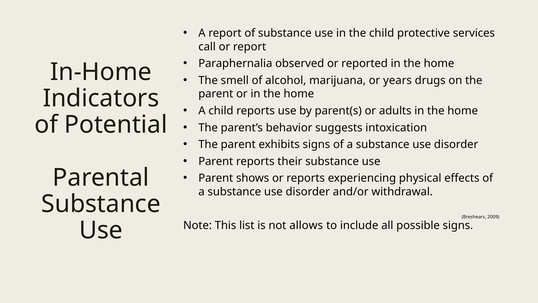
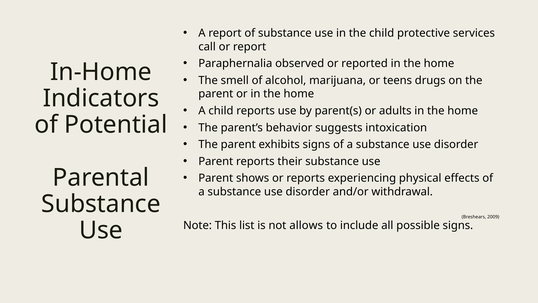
years: years -> teens
